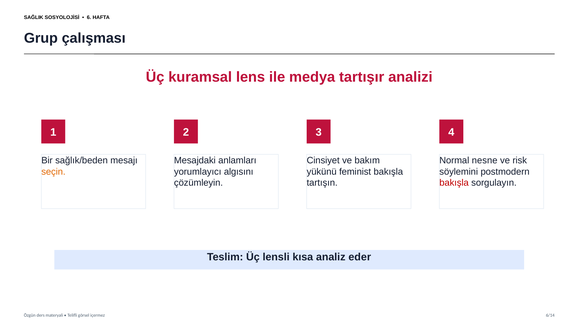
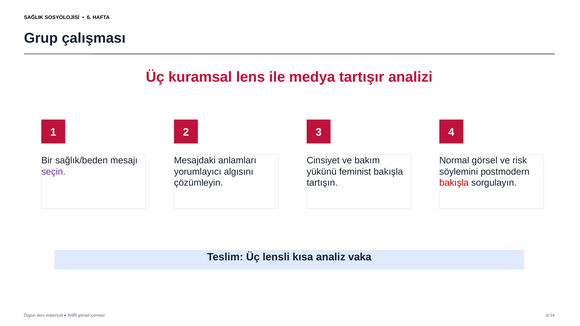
Normal nesne: nesne -> görsel
seçin colour: orange -> purple
eder: eder -> vaka
